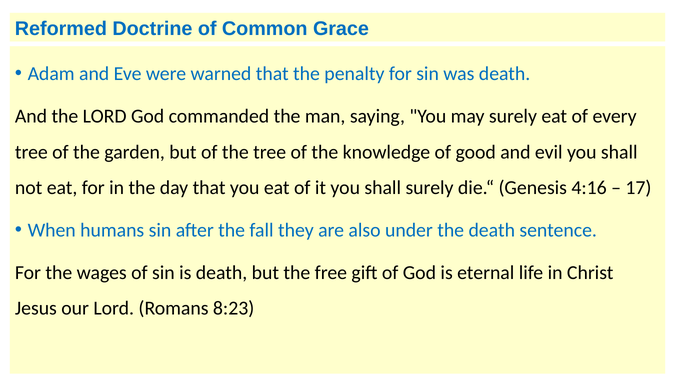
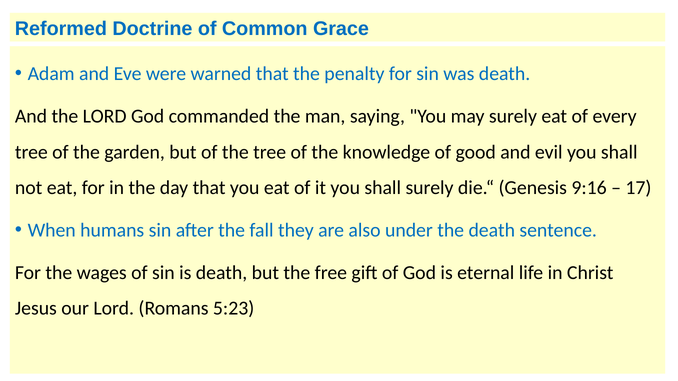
4:16: 4:16 -> 9:16
8:23: 8:23 -> 5:23
